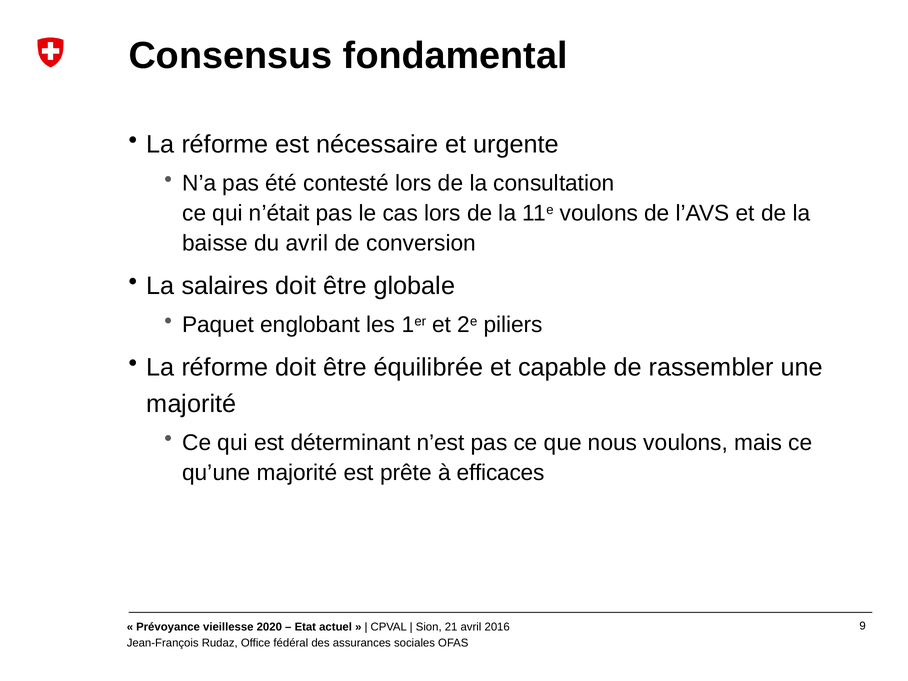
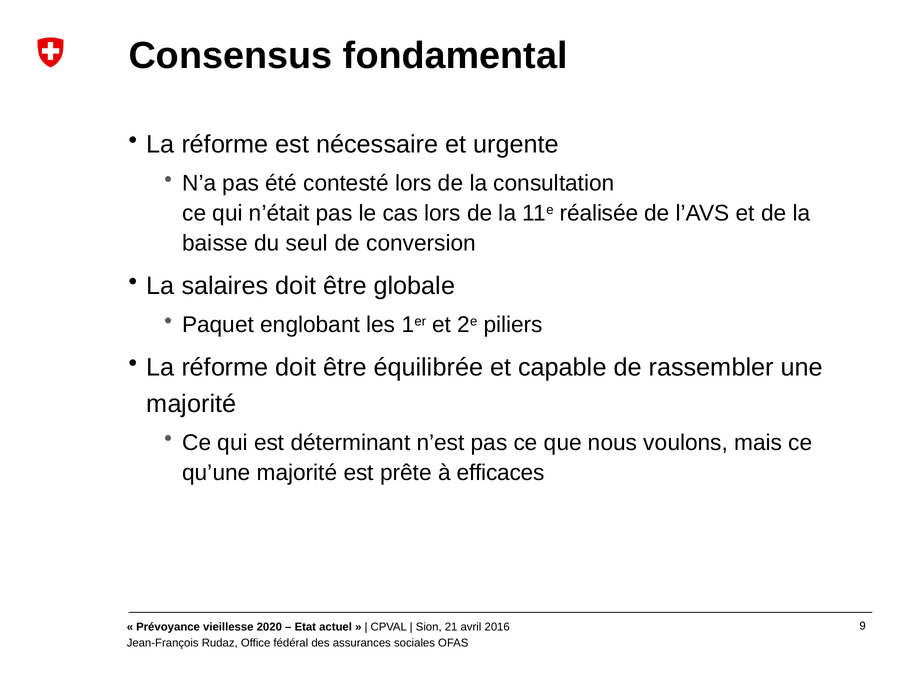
11e voulons: voulons -> réalisée
du avril: avril -> seul
